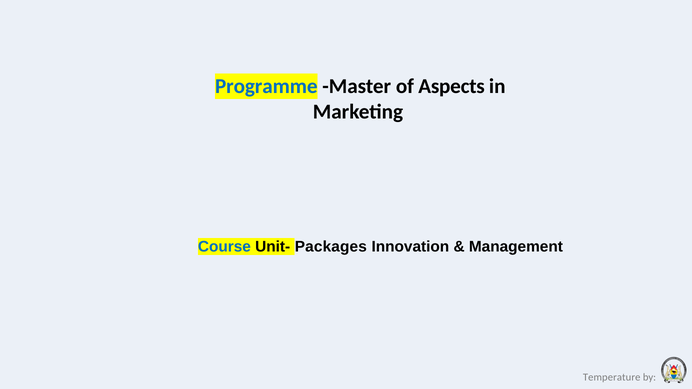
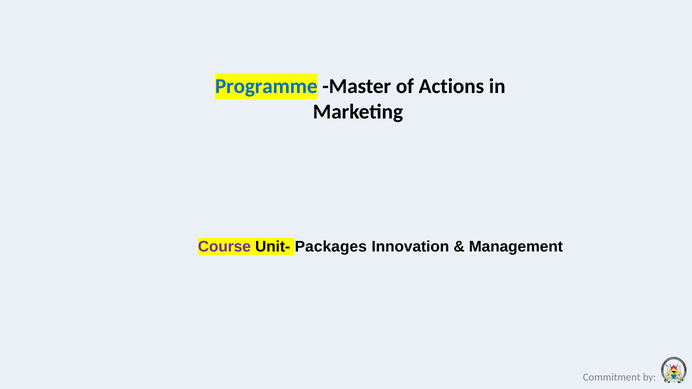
Aspects: Aspects -> Actions
Course colour: blue -> purple
Temperature: Temperature -> Commitment
